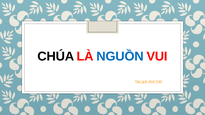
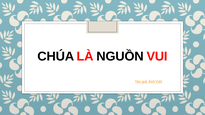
NGUỒN colour: blue -> black
